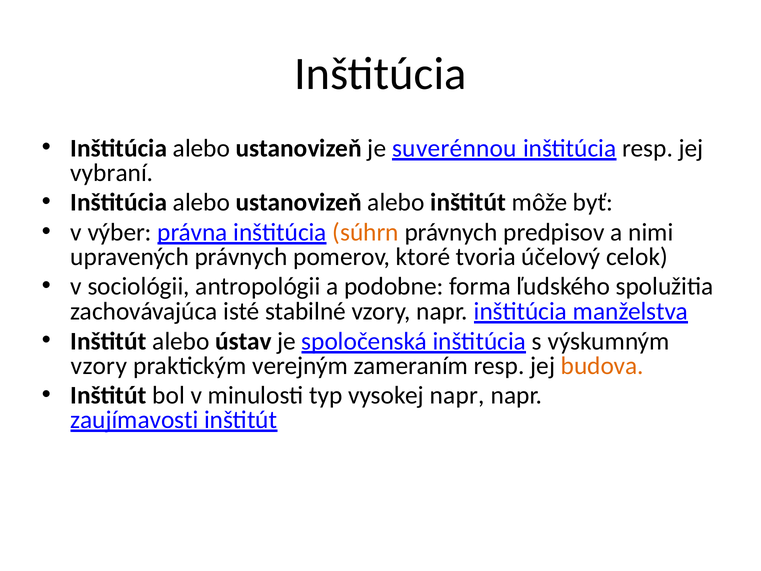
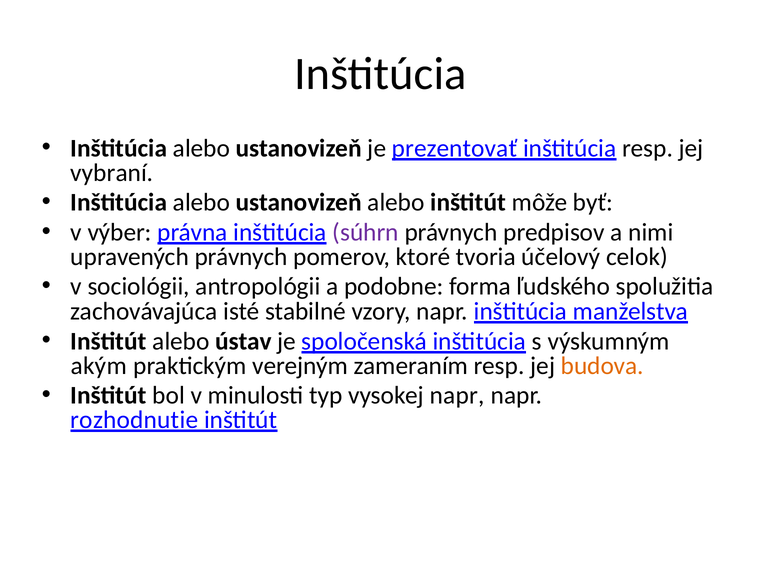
suverénnou: suverénnou -> prezentovať
súhrn colour: orange -> purple
vzory at (99, 366): vzory -> akým
zaujímavosti: zaujímavosti -> rozhodnutie
